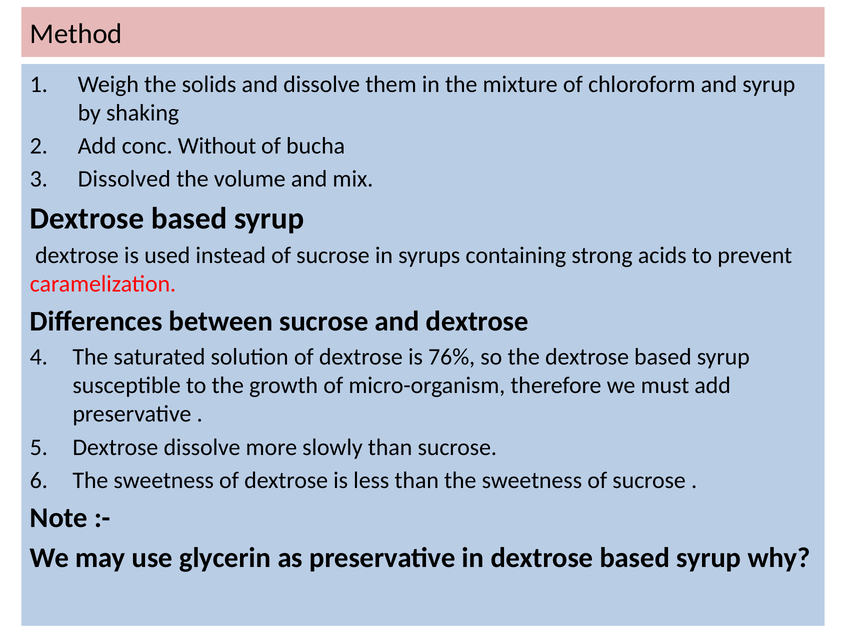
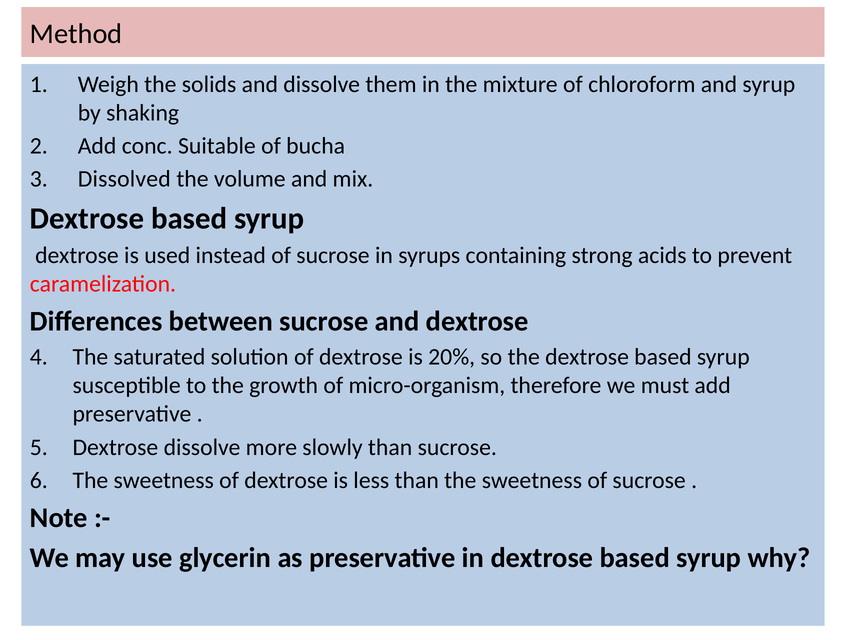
Without: Without -> Suitable
76%: 76% -> 20%
